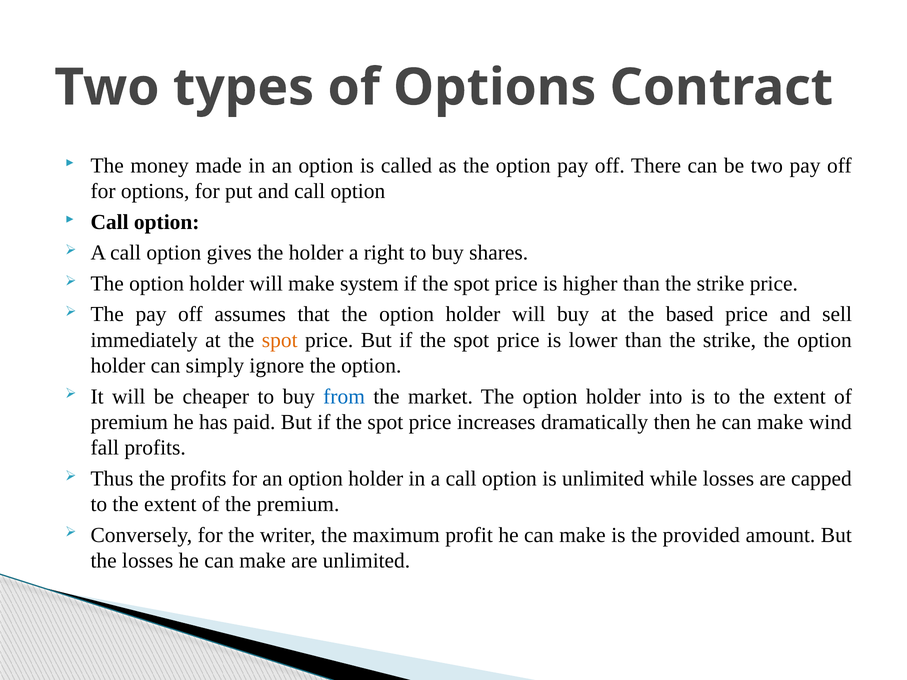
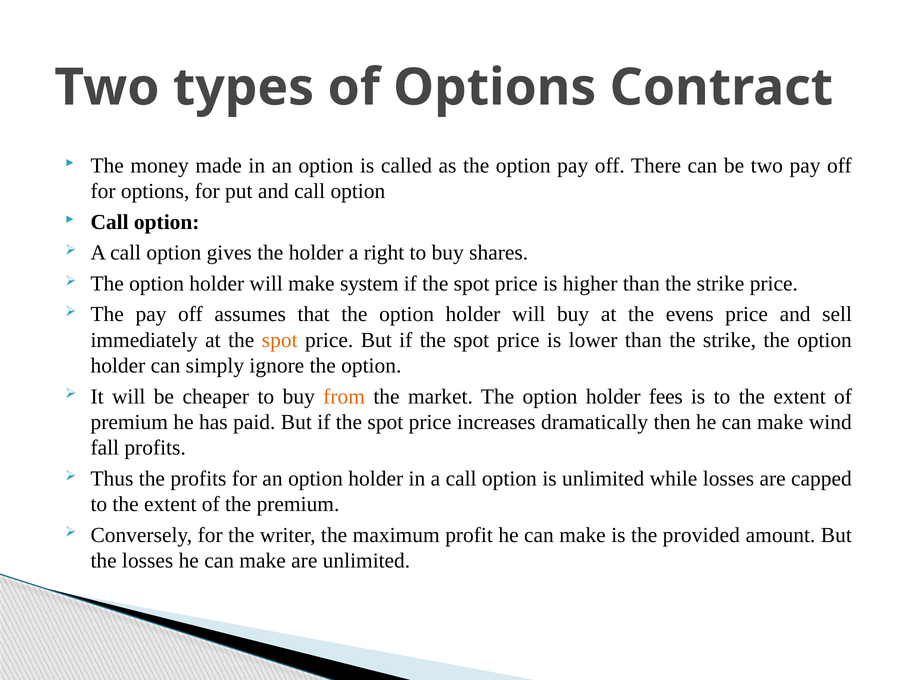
based: based -> evens
from colour: blue -> orange
into: into -> fees
